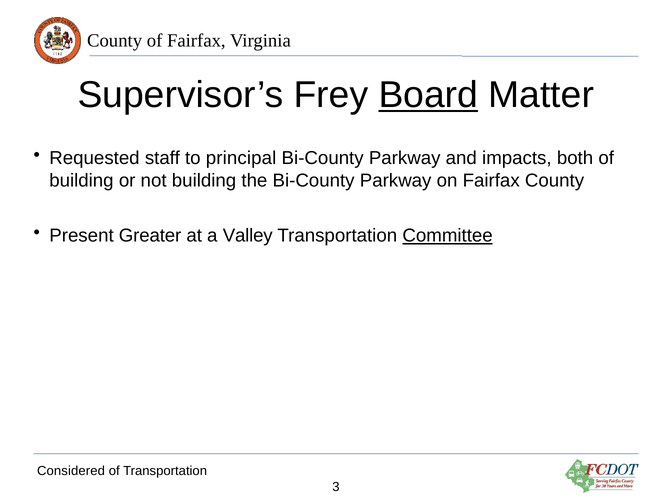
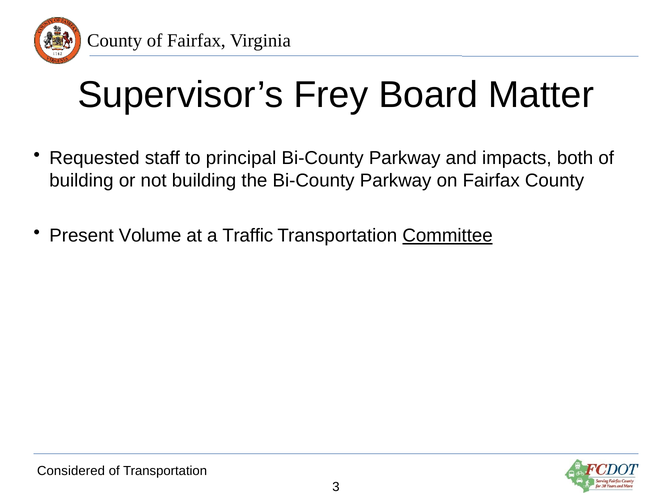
Board underline: present -> none
Greater: Greater -> Volume
Valley: Valley -> Traffic
